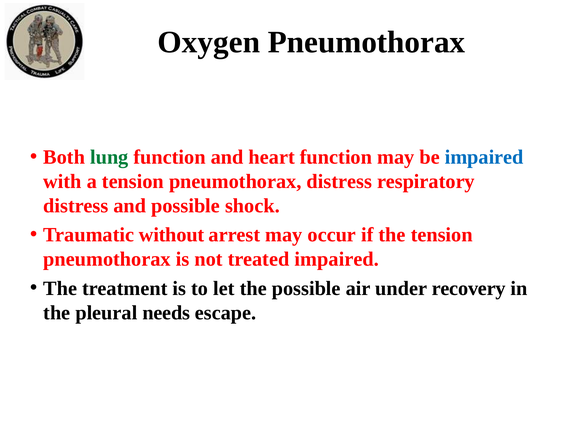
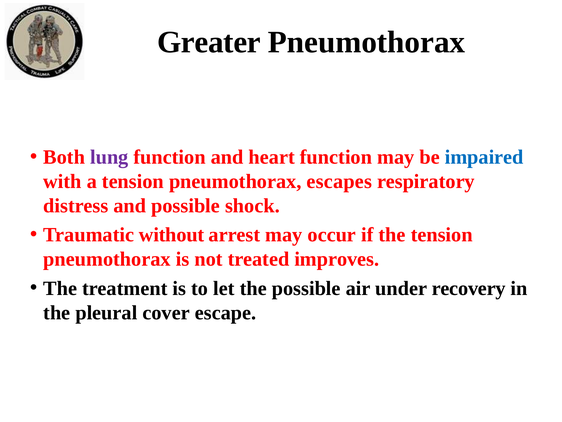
Oxygen: Oxygen -> Greater
lung colour: green -> purple
pneumothorax distress: distress -> escapes
treated impaired: impaired -> improves
needs: needs -> cover
